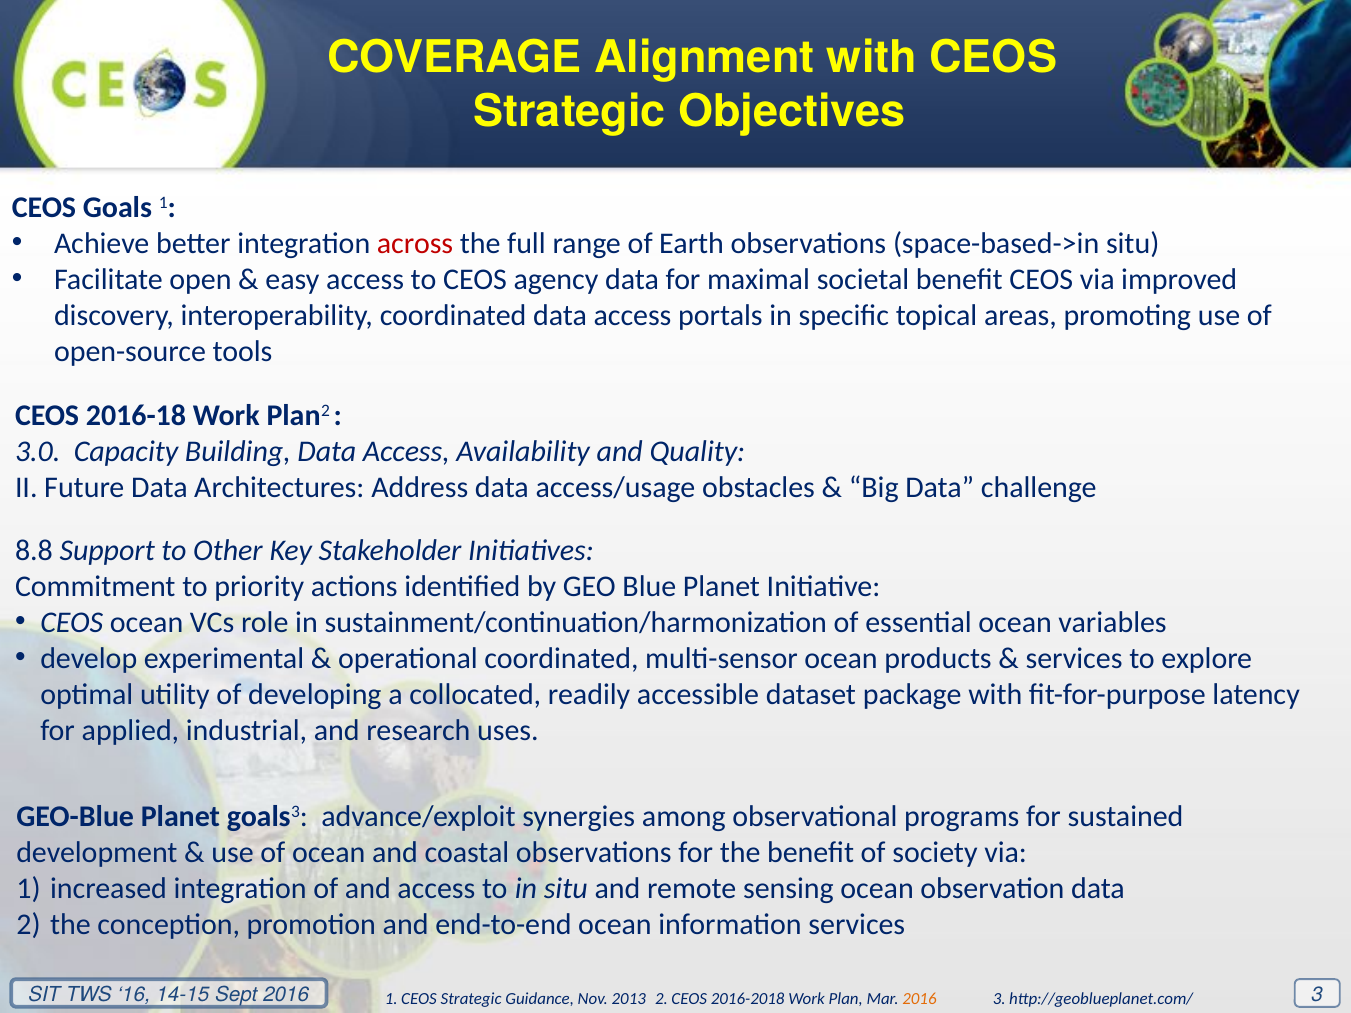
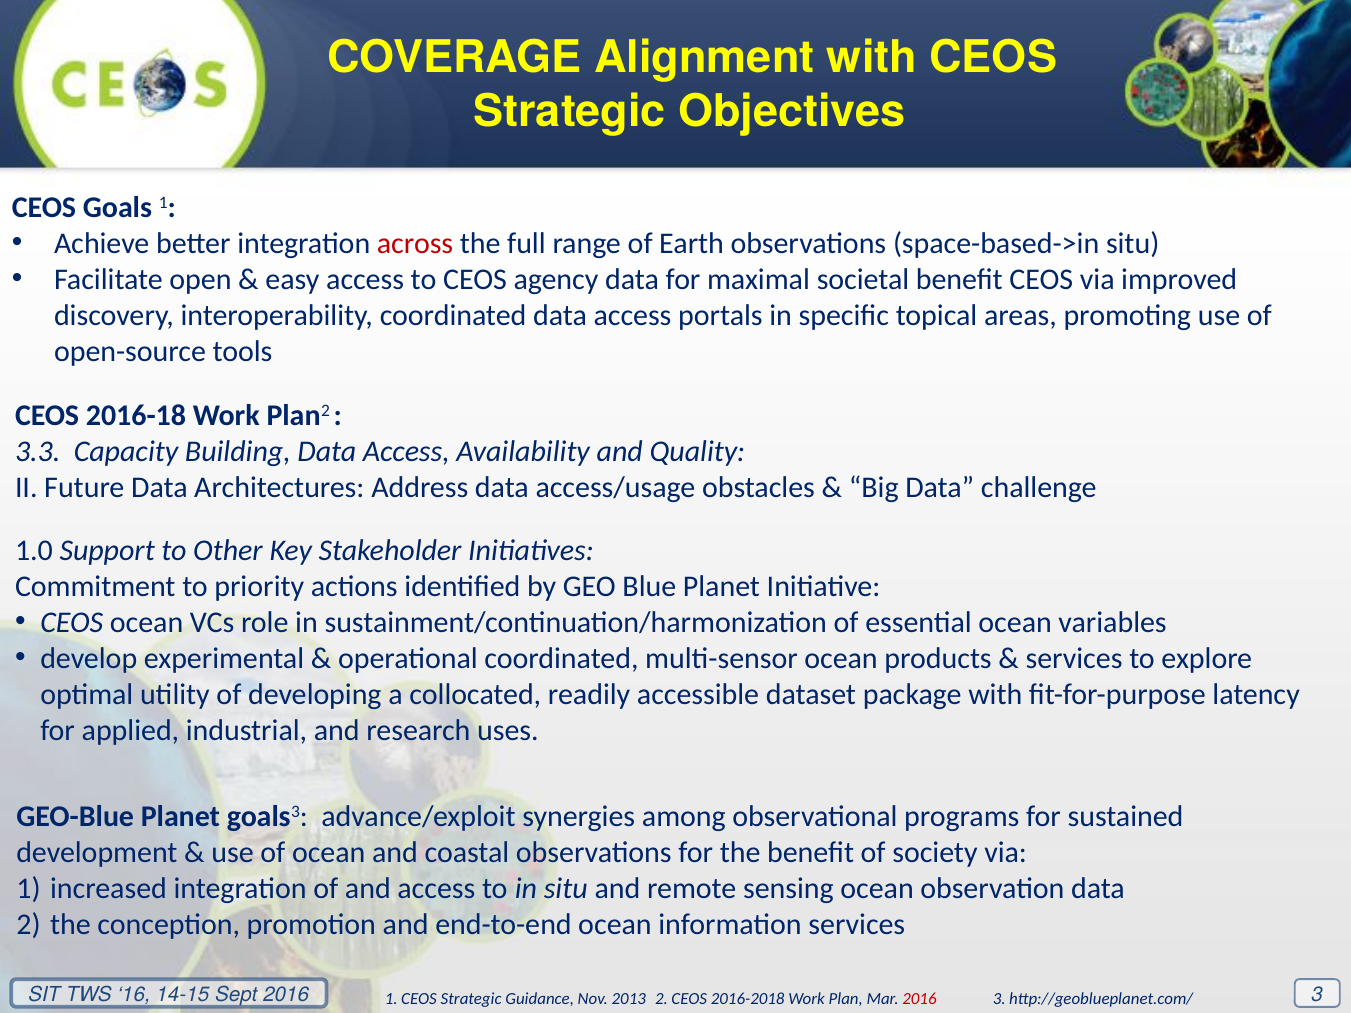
3.0: 3.0 -> 3.3
8.8: 8.8 -> 1.0
2016 at (919, 999) colour: orange -> red
